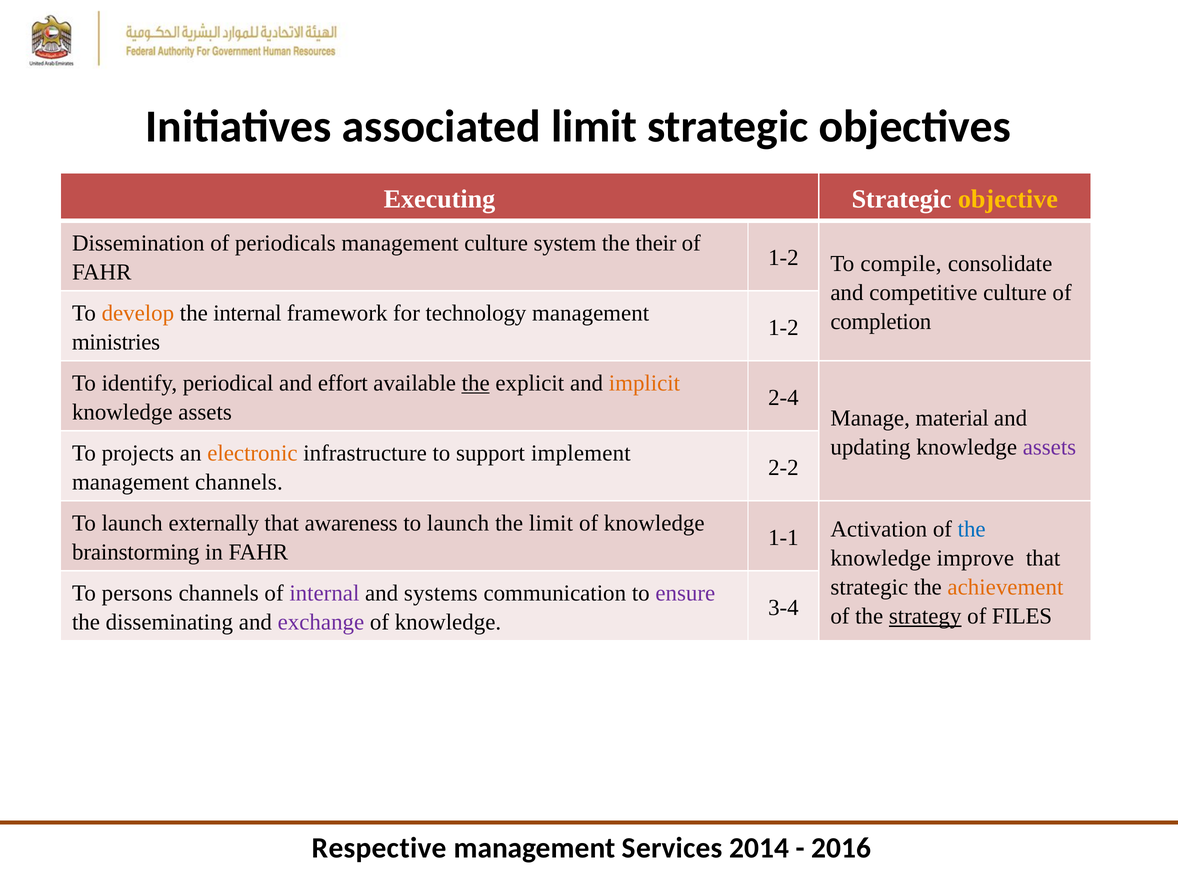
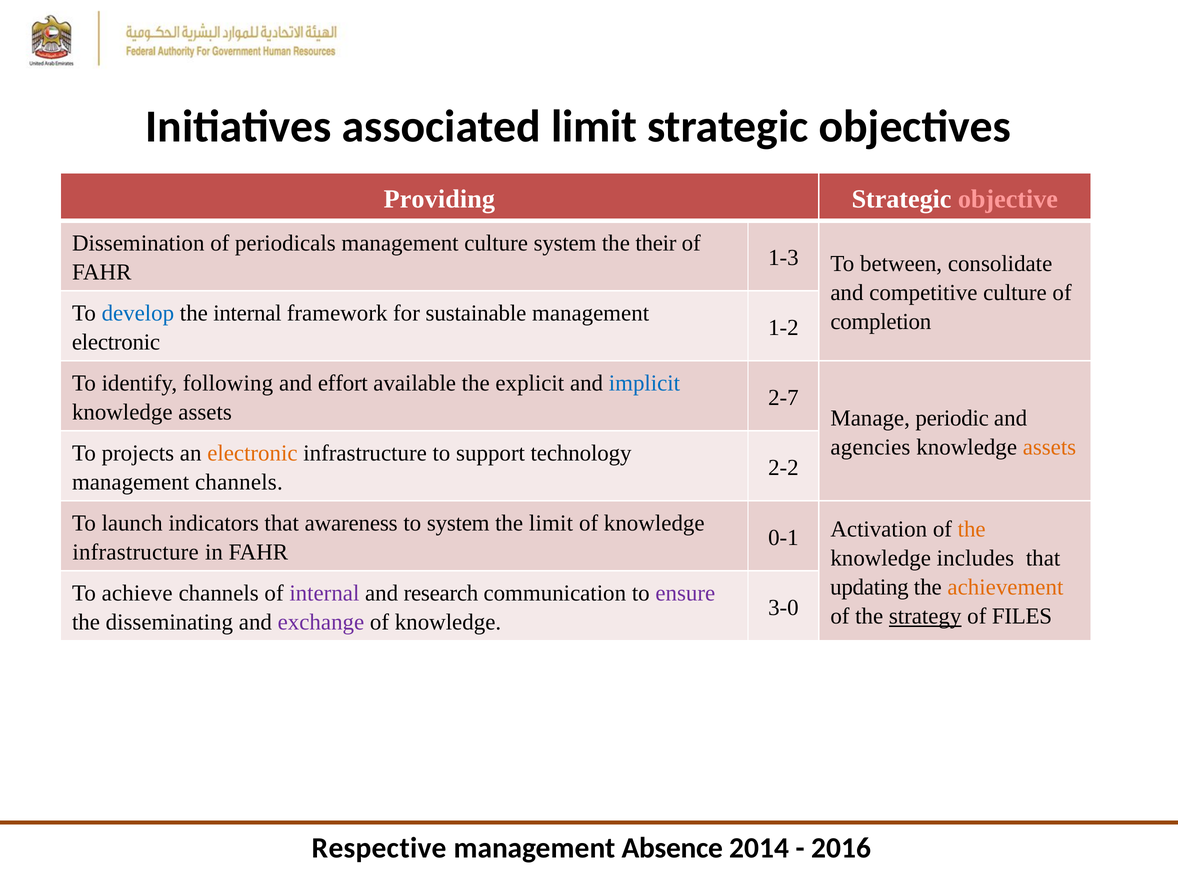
Executing: Executing -> Providing
objective colour: yellow -> pink
1-2 at (783, 258): 1-2 -> 1-3
compile: compile -> between
develop colour: orange -> blue
technology: technology -> sustainable
ministries at (116, 342): ministries -> electronic
periodical: periodical -> following
the at (476, 383) underline: present -> none
implicit colour: orange -> blue
2-4: 2-4 -> 2-7
material: material -> periodic
updating: updating -> agencies
assets at (1049, 447) colour: purple -> orange
implement: implement -> technology
externally: externally -> indicators
launch at (458, 523): launch -> system
1-1: 1-1 -> 0-1
the at (972, 529) colour: blue -> orange
brainstorming at (136, 552): brainstorming -> infrastructure
improve: improve -> includes
strategic at (869, 587): strategic -> updating
persons: persons -> achieve
systems: systems -> research
3-4: 3-4 -> 3-0
Services: Services -> Absence
